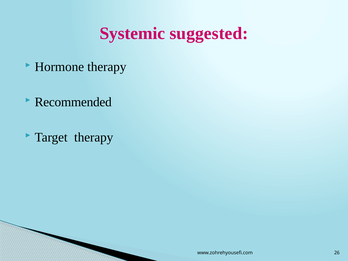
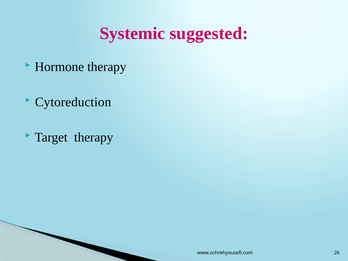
Recommended: Recommended -> Cytoreduction
